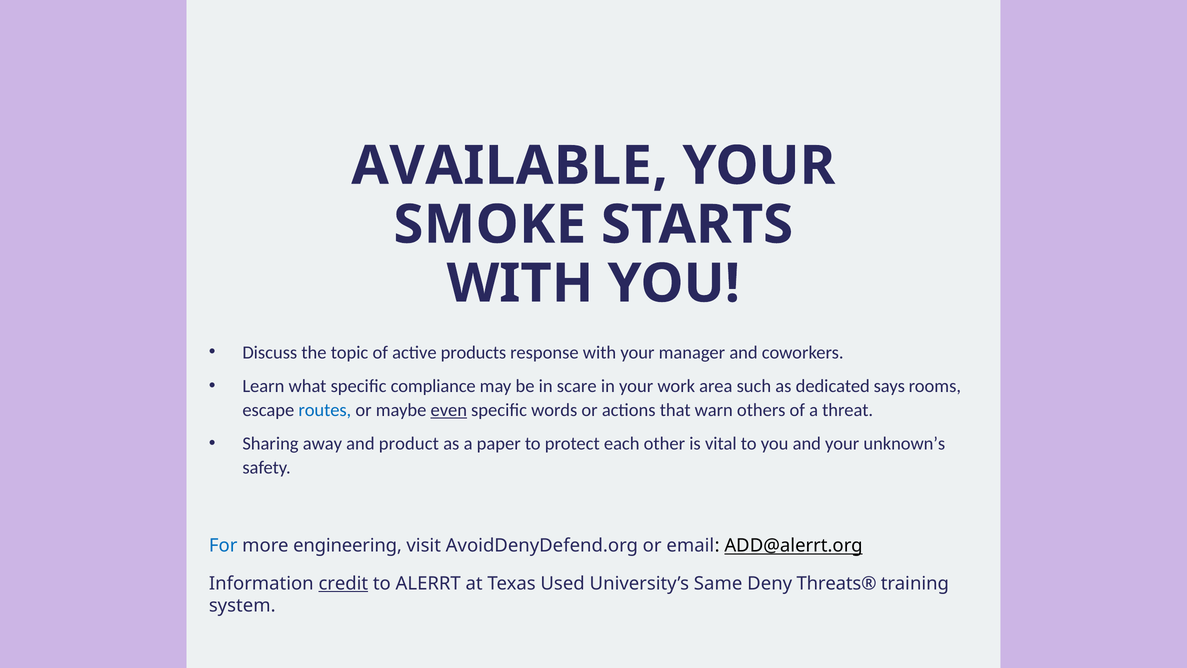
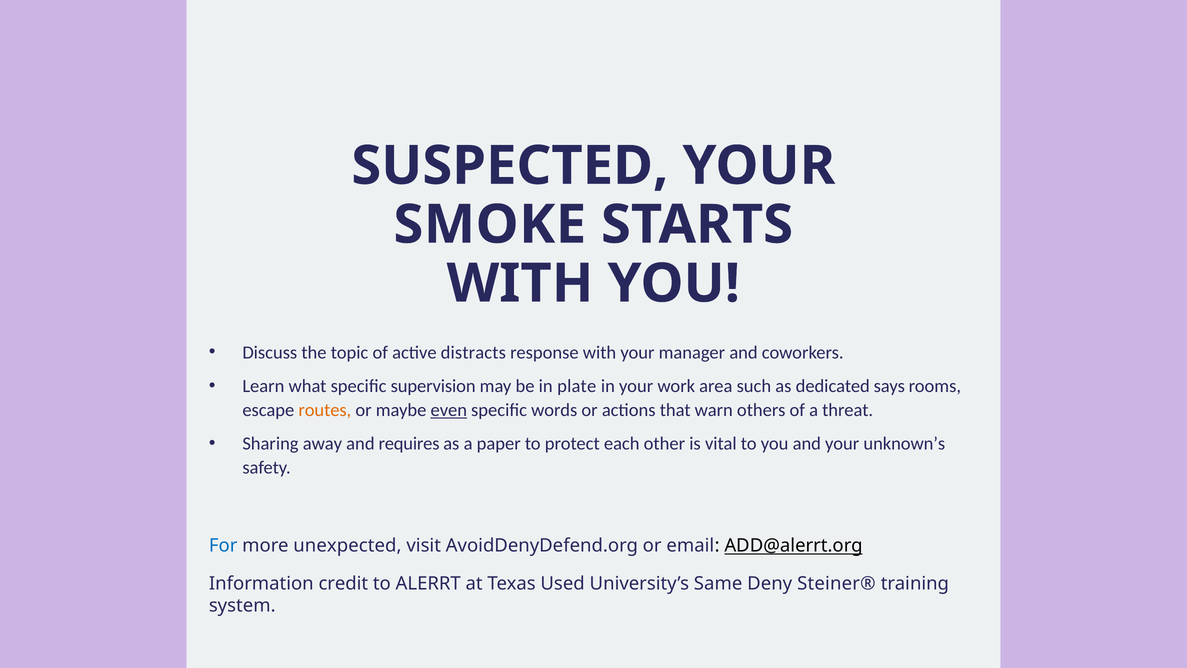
AVAILABLE: AVAILABLE -> SUSPECTED
products: products -> distracts
compliance: compliance -> supervision
scare: scare -> plate
routes colour: blue -> orange
product: product -> requires
engineering: engineering -> unexpected
credit underline: present -> none
Threats®: Threats® -> Steiner®
